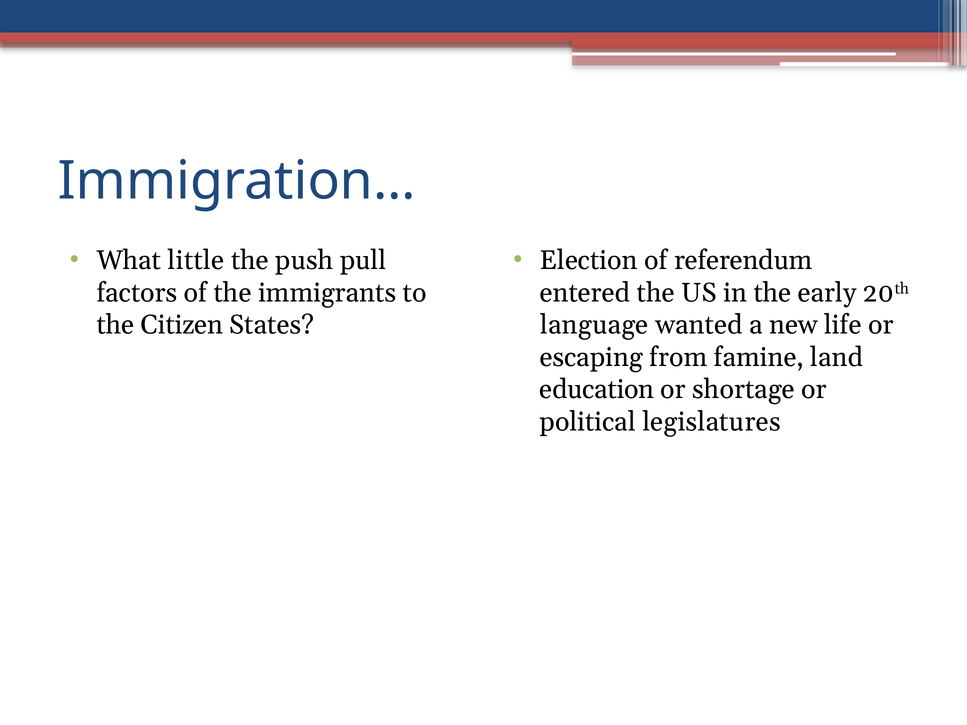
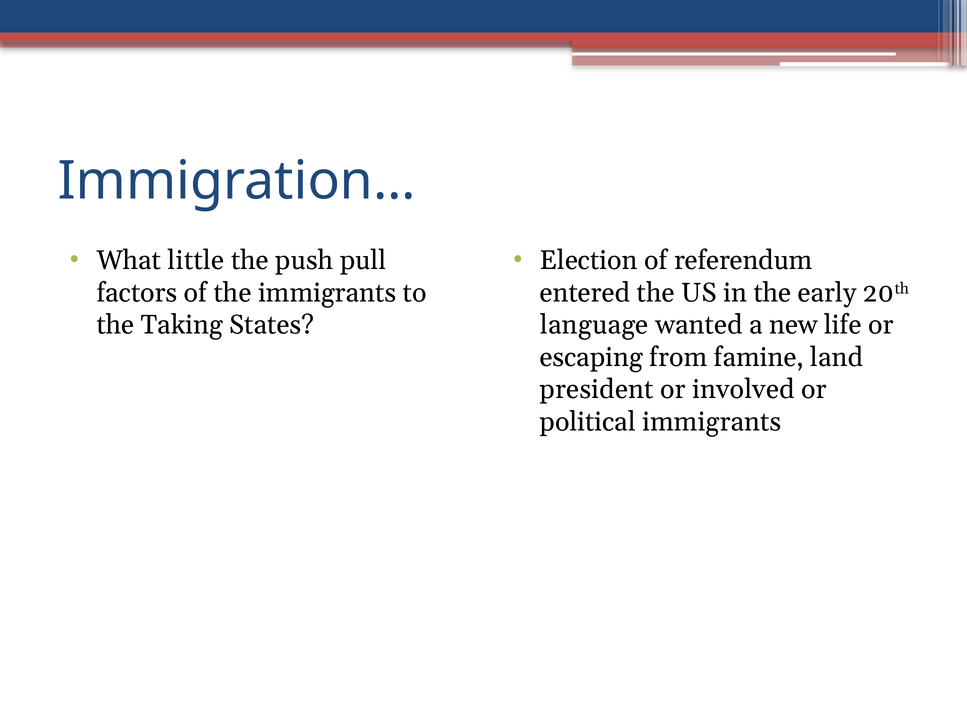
Citizen: Citizen -> Taking
education: education -> president
shortage: shortage -> involved
political legislatures: legislatures -> immigrants
